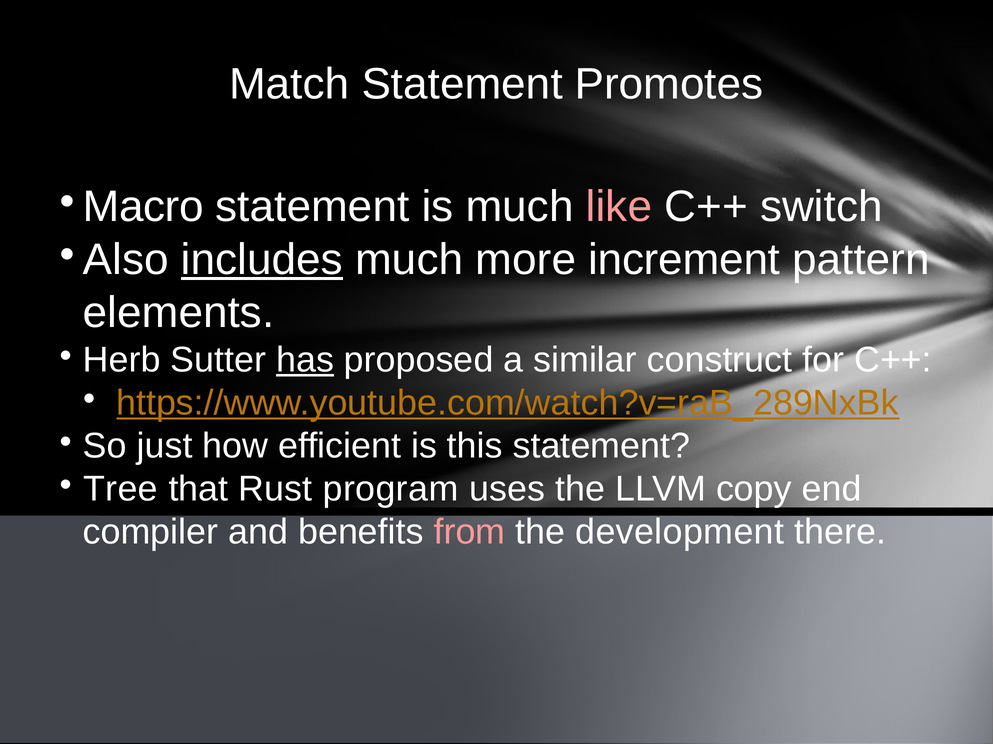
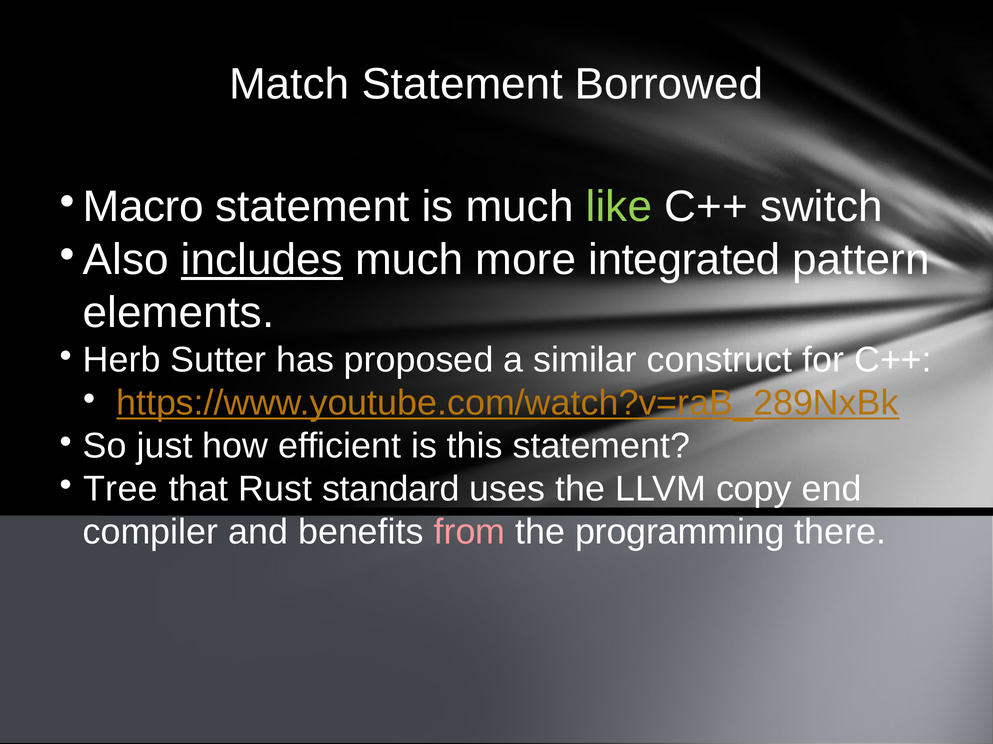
Promotes: Promotes -> Borrowed
like colour: pink -> light green
increment: increment -> integrated
has underline: present -> none
program: program -> standard
development: development -> programming
